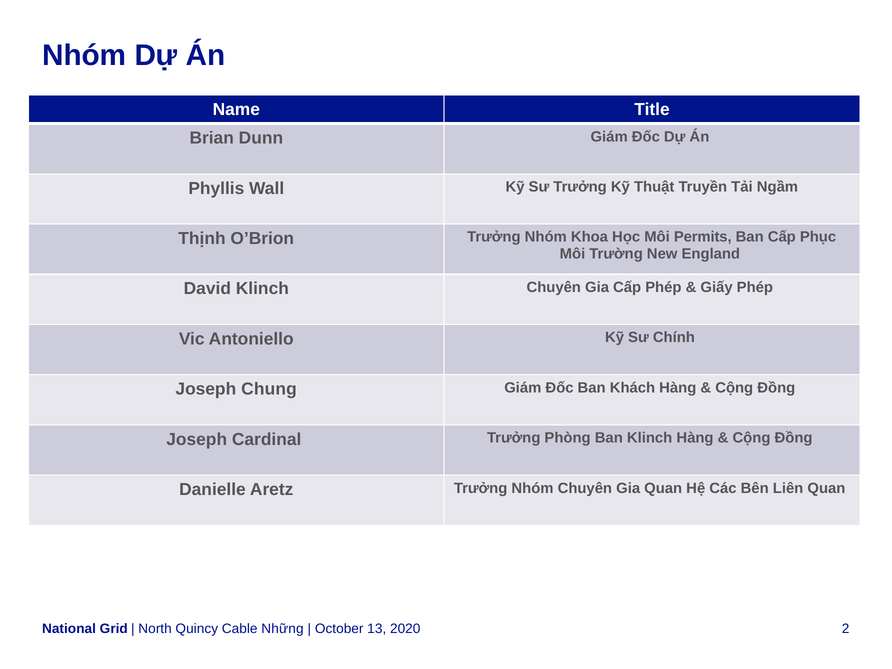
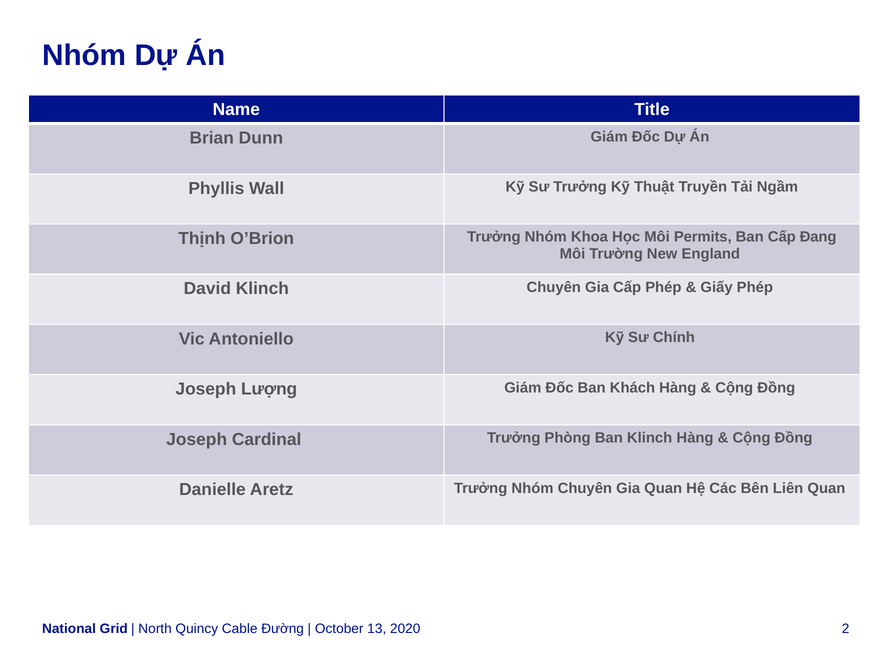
Phục: Phục -> Đang
Chung: Chung -> Lượng
Những: Những -> Đường
